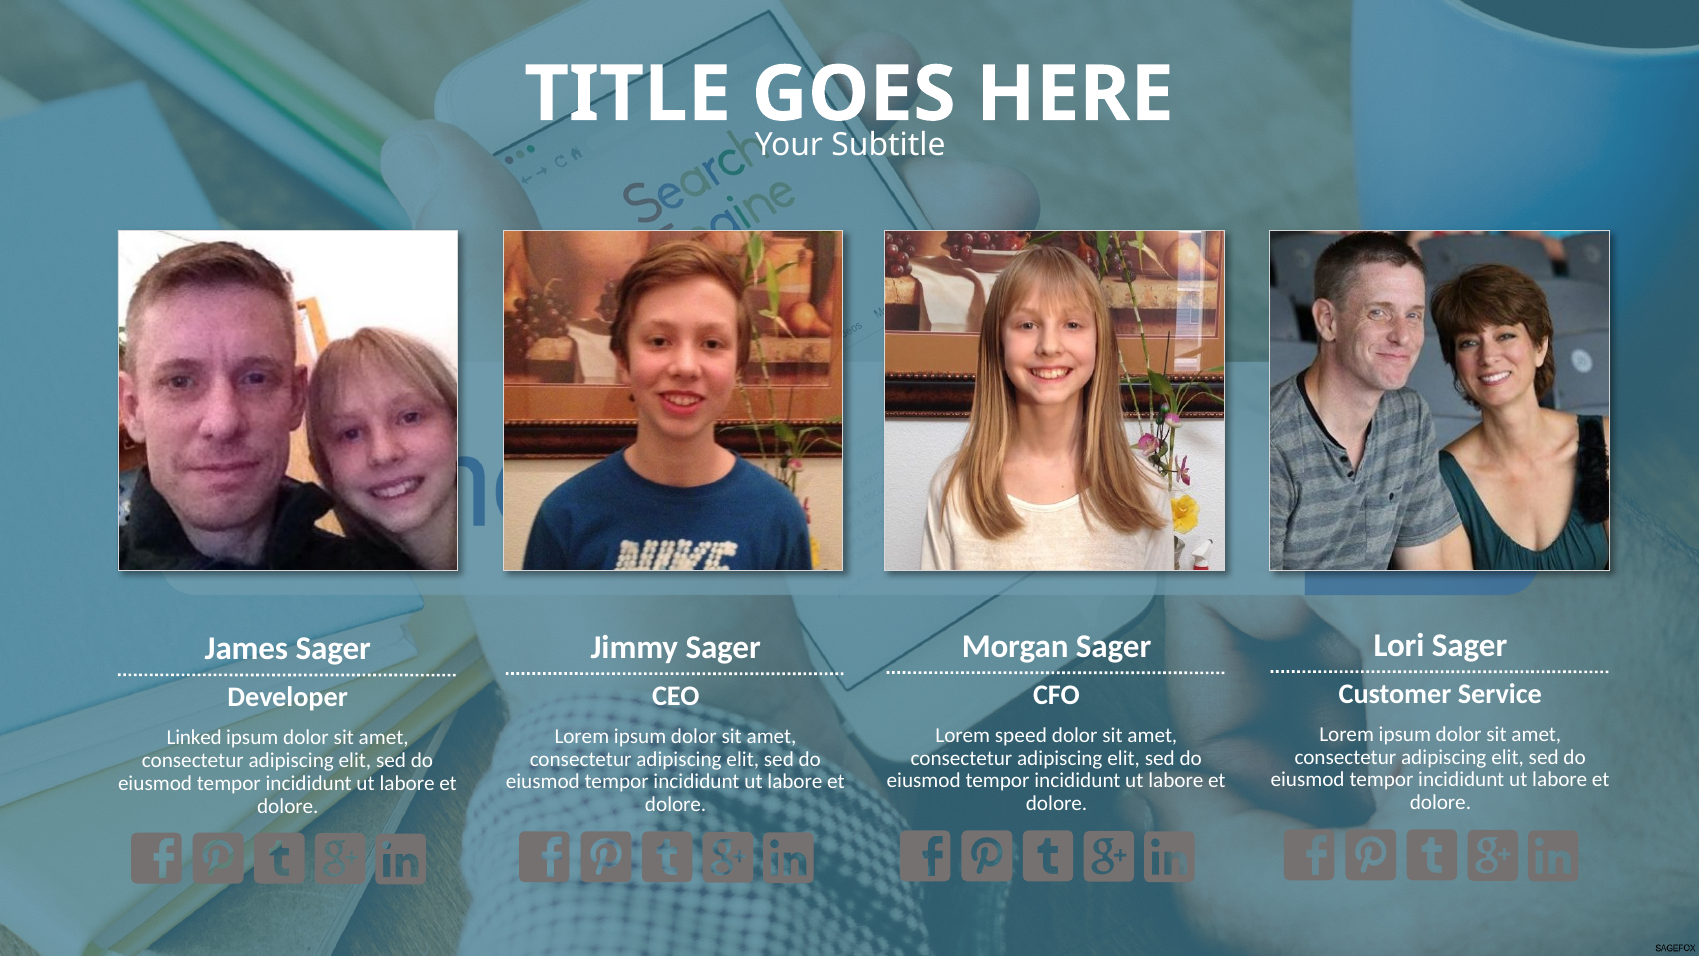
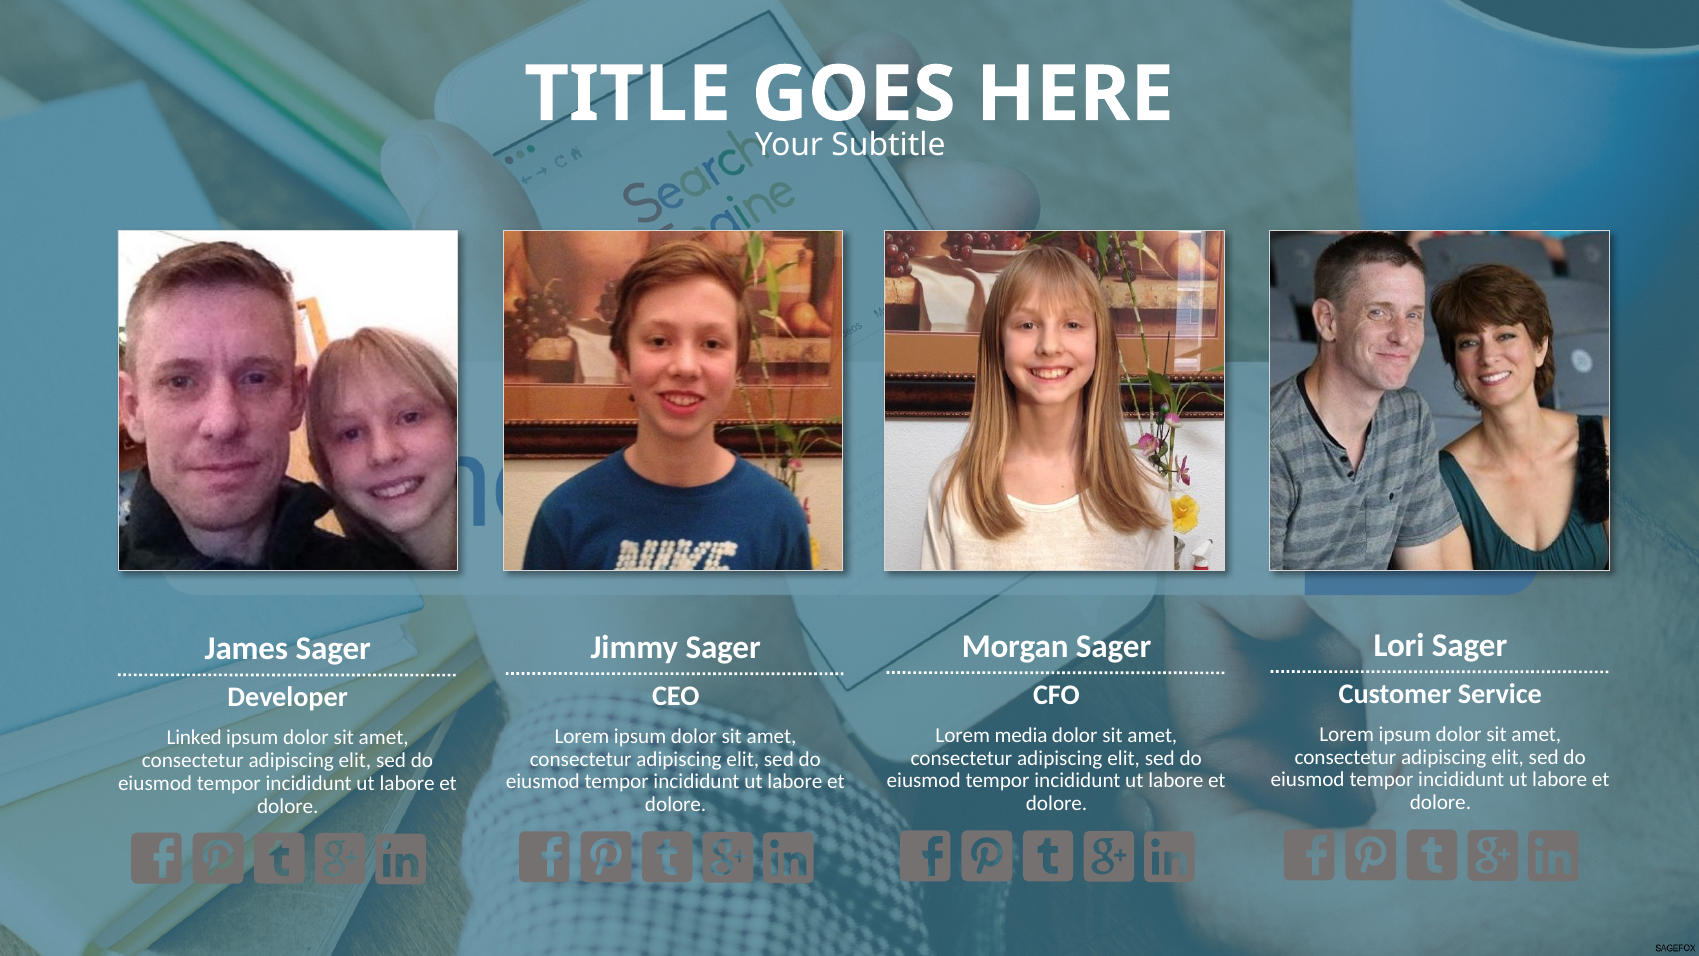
speed: speed -> media
